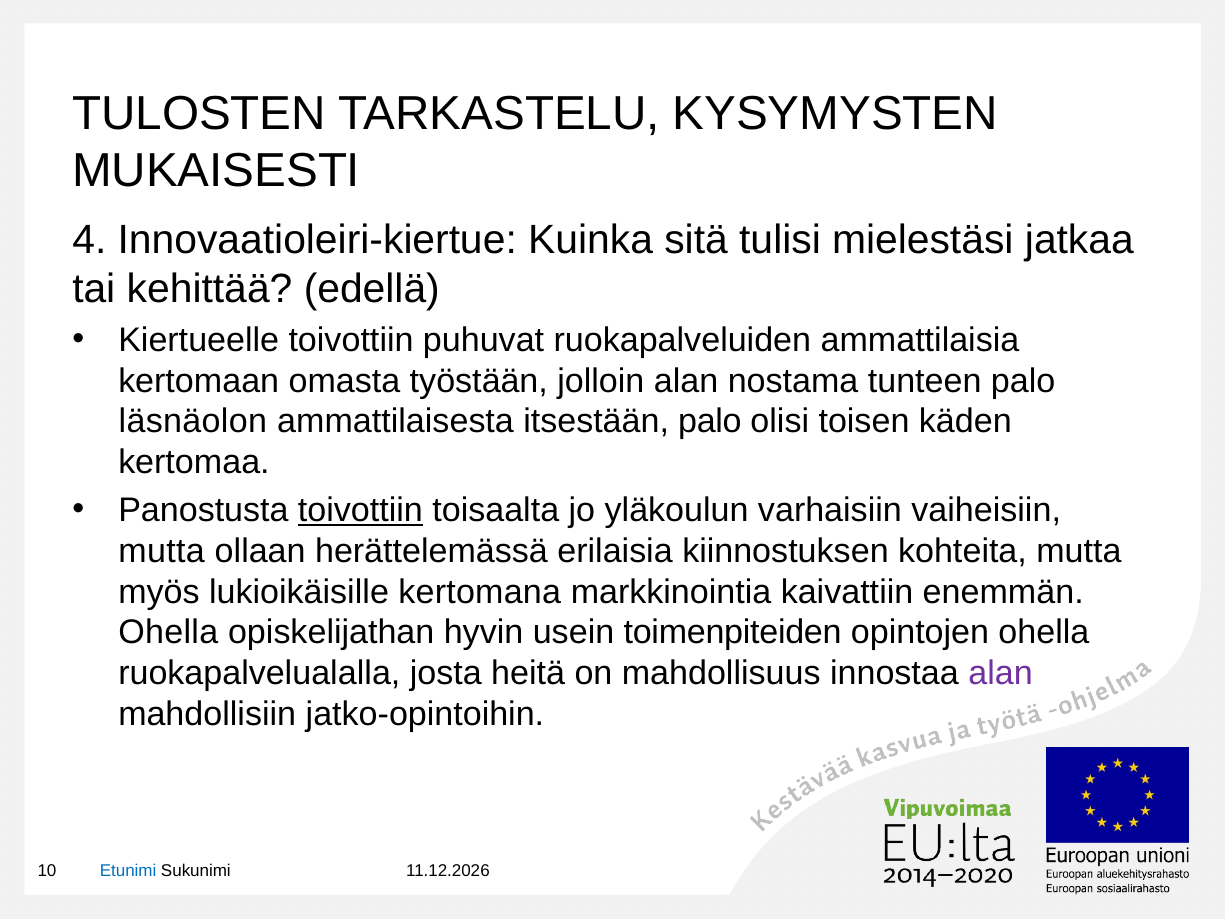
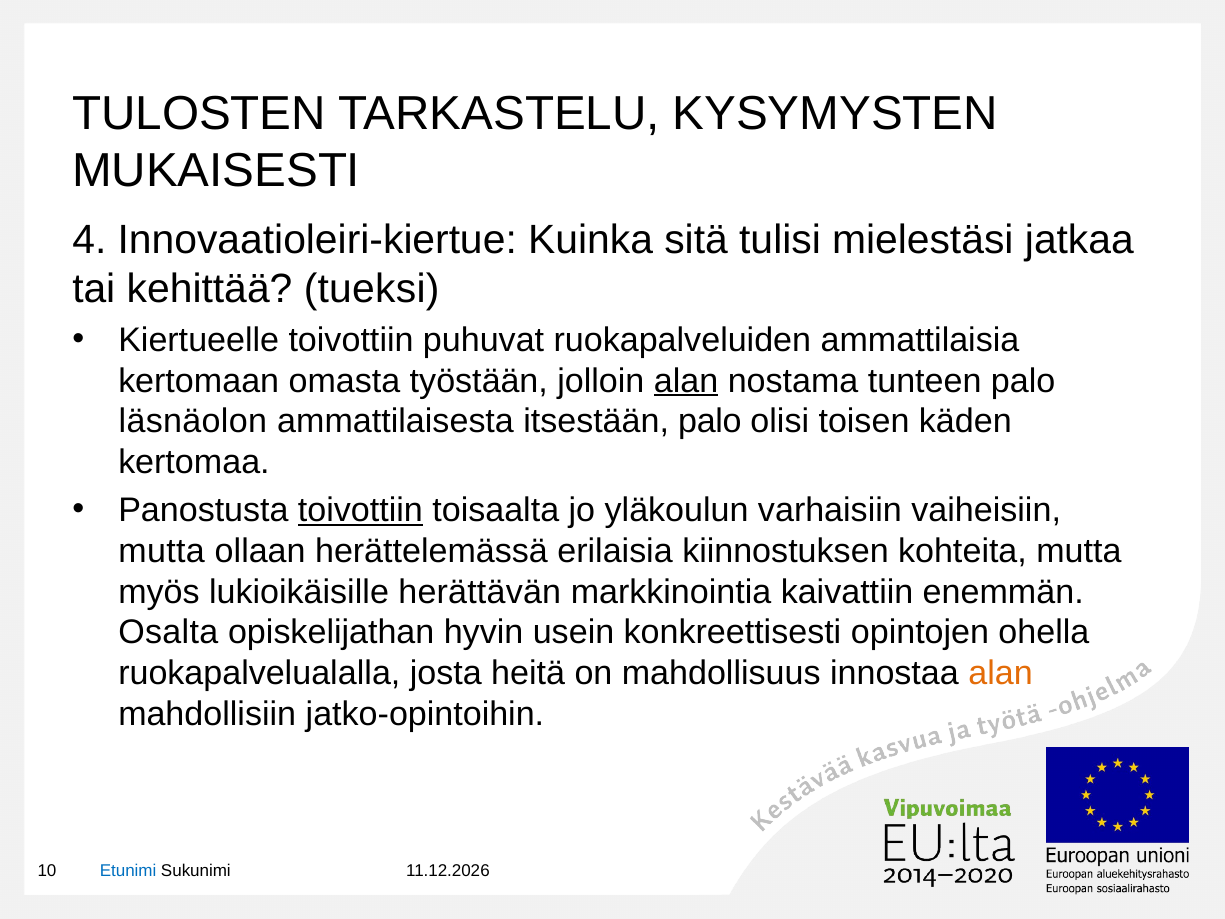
edellä: edellä -> tueksi
alan at (686, 381) underline: none -> present
kertomana: kertomana -> herättävän
Ohella at (168, 633): Ohella -> Osalta
toimenpiteiden: toimenpiteiden -> konkreettisesti
alan at (1001, 673) colour: purple -> orange
